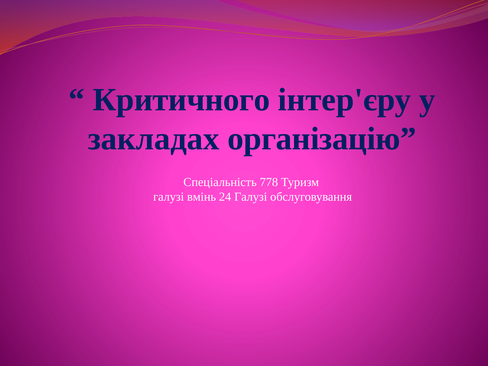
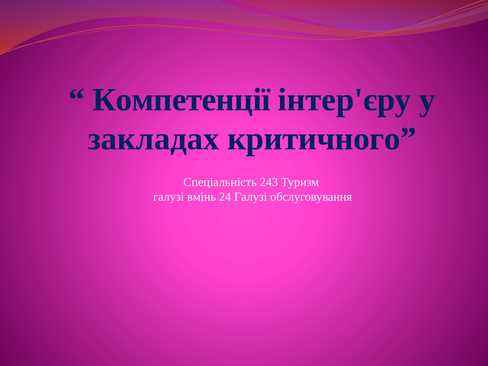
Критичного: Критичного -> Компетенції
організацію: організацію -> критичного
778: 778 -> 243
